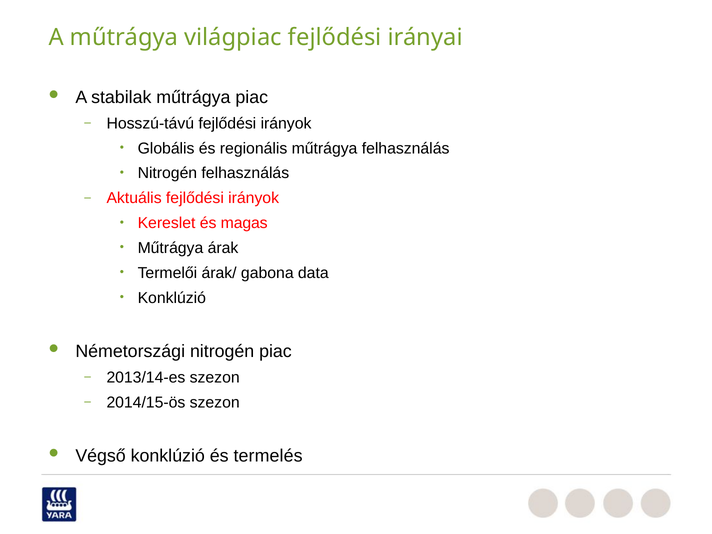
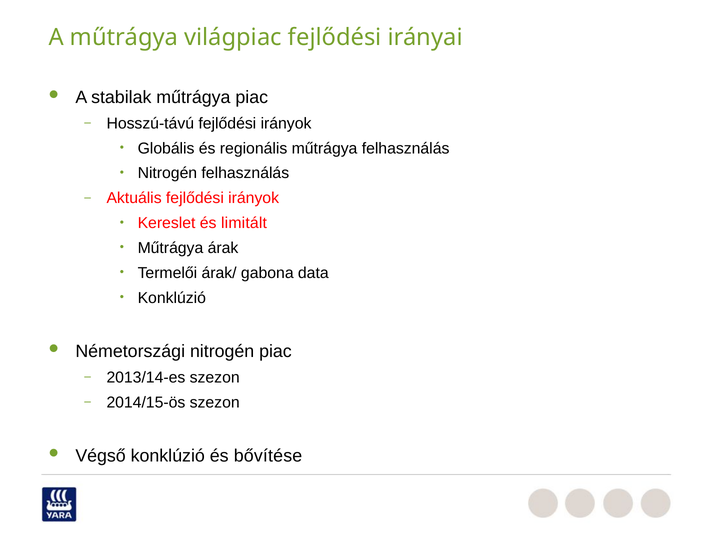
magas: magas -> limitált
termelés: termelés -> bővítése
